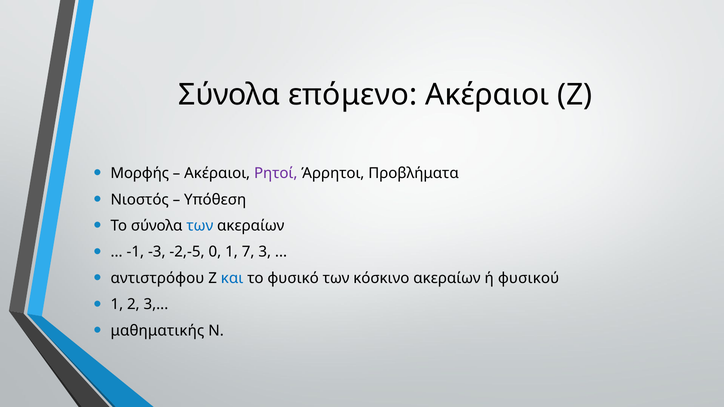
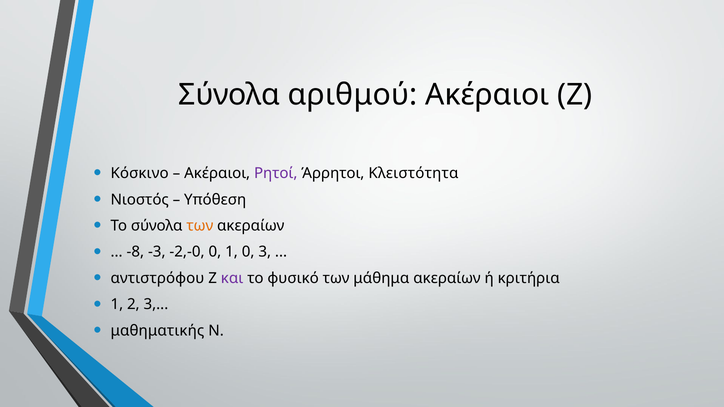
επόμενο: επόμενο -> αριθμού
Μορφής: Μορφής -> Κόσκινο
Προβλήματα: Προβλήματα -> Κλειστότητα
των at (200, 226) colour: blue -> orange
-1: -1 -> -8
-2,-5: -2,-5 -> -2,-0
1 7: 7 -> 0
και colour: blue -> purple
κόσκινο: κόσκινο -> μάθημα
φυσικού: φυσικού -> κριτήρια
